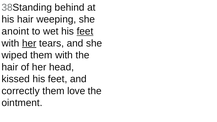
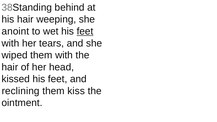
her at (29, 43) underline: present -> none
correctly: correctly -> reclining
love: love -> kiss
